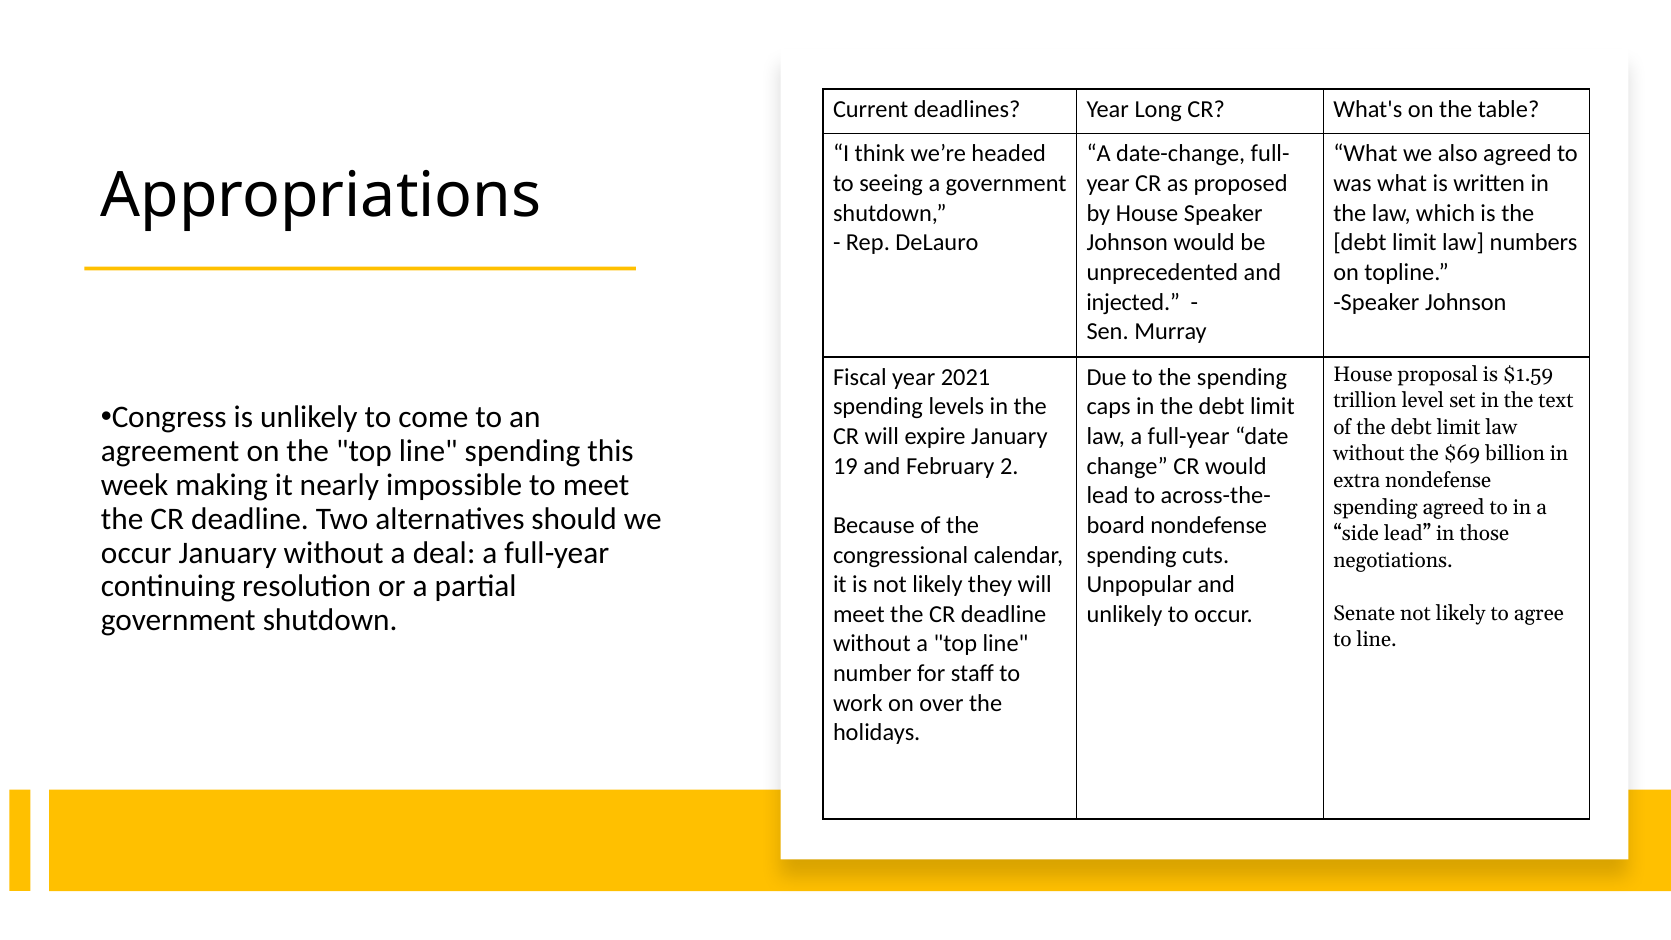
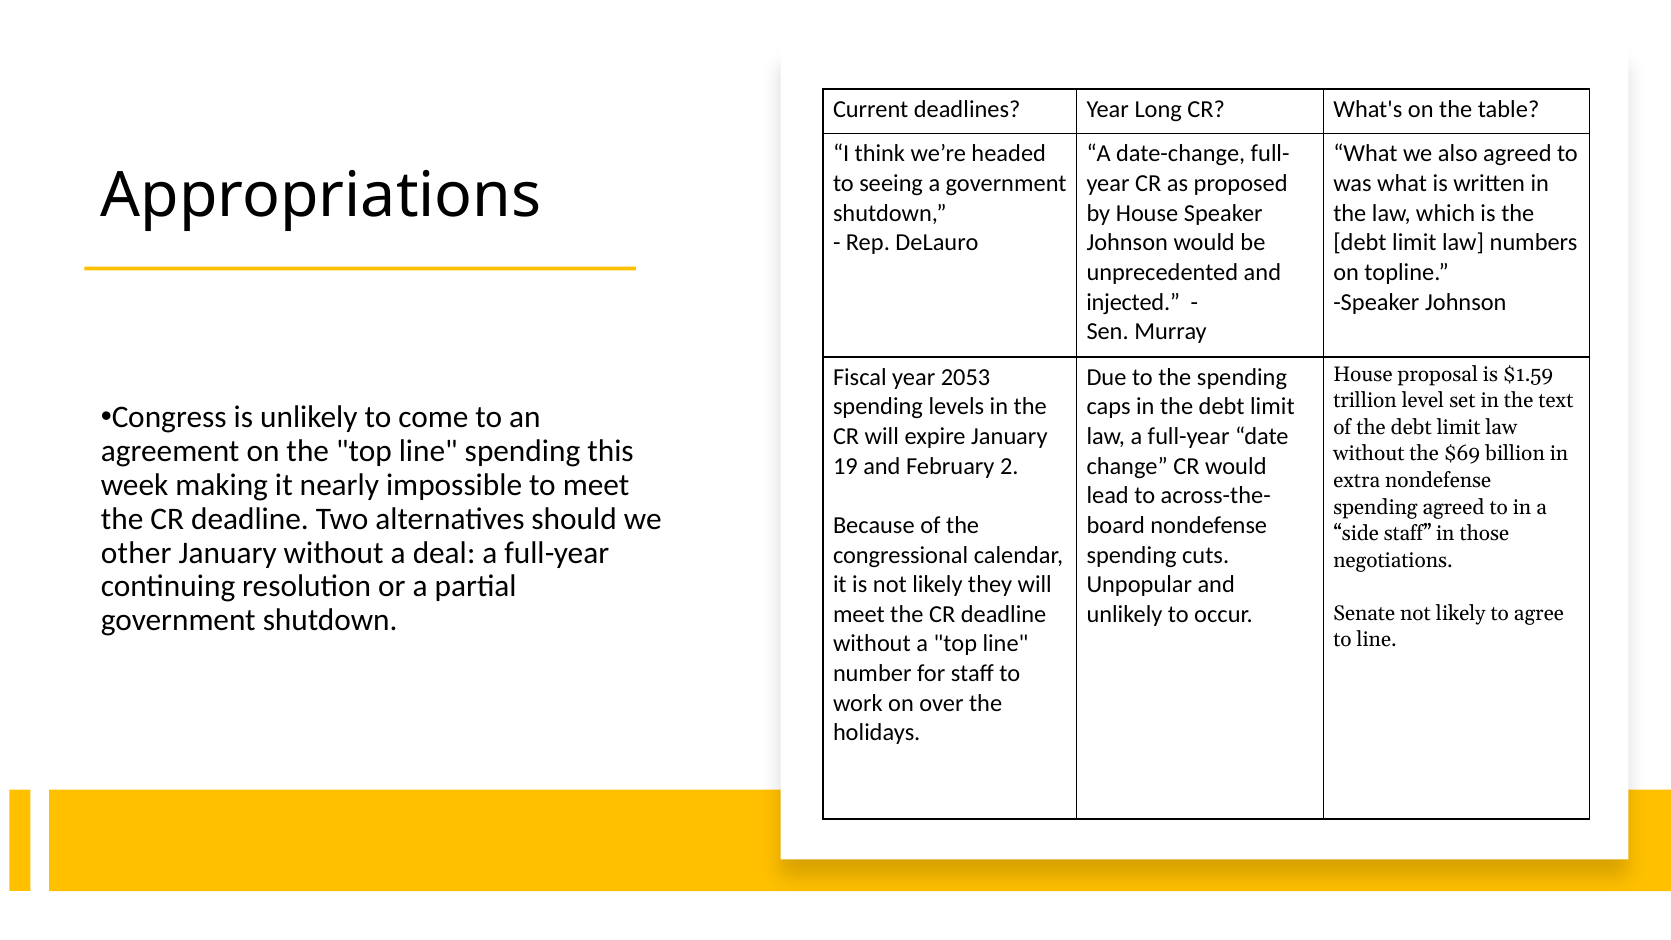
2021: 2021 -> 2053
side lead: lead -> staff
occur at (136, 553): occur -> other
